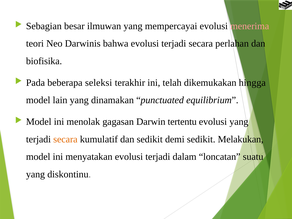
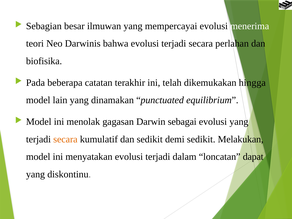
menerima colour: pink -> white
seleksi: seleksi -> catatan
tertentu: tertentu -> sebagai
suatu: suatu -> dapat
